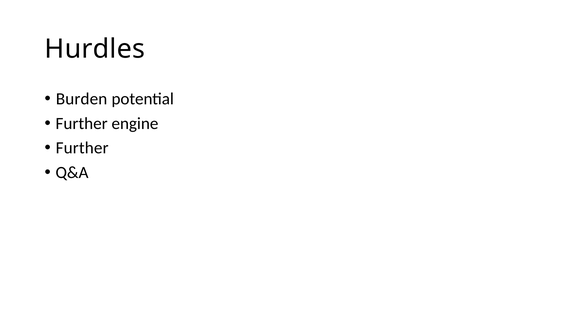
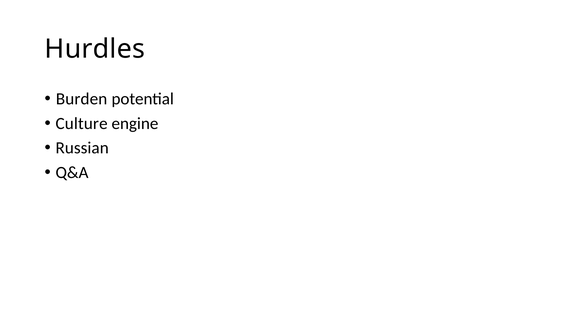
Further at (82, 123): Further -> Culture
Further at (82, 148): Further -> Russian
